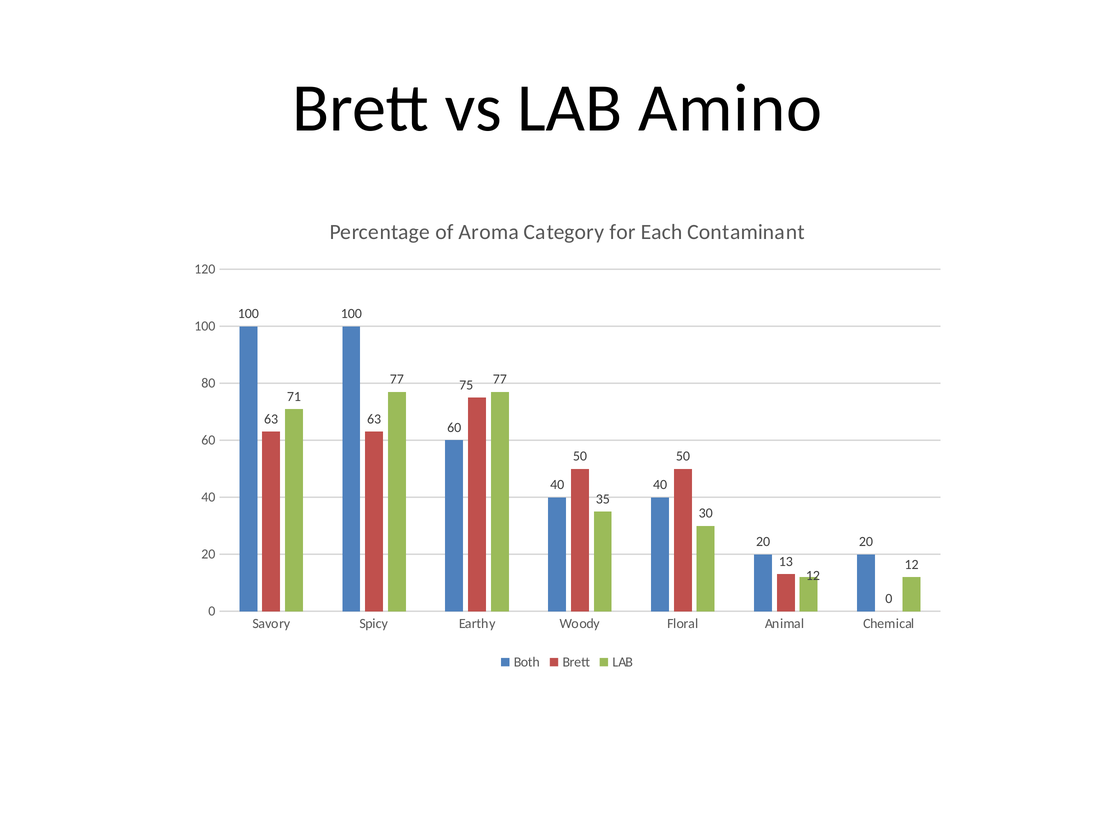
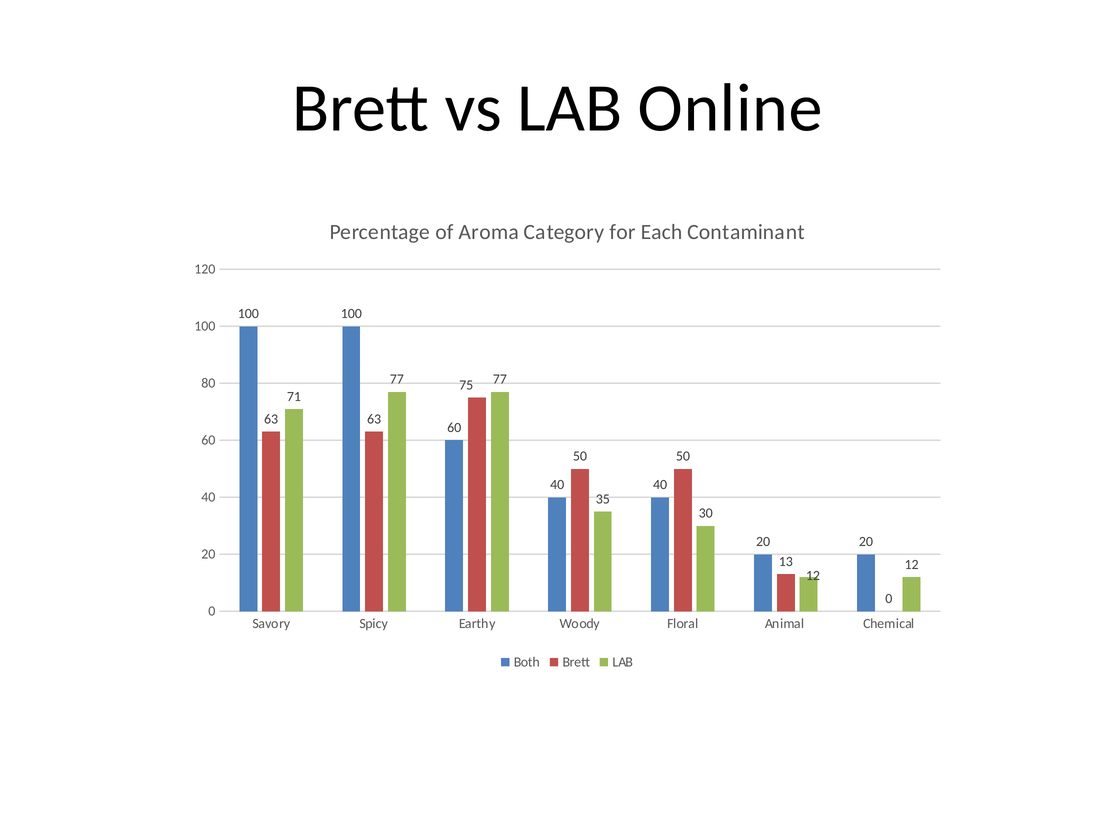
Amino: Amino -> Online
